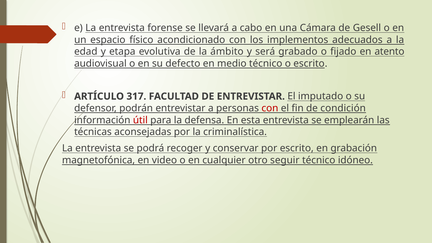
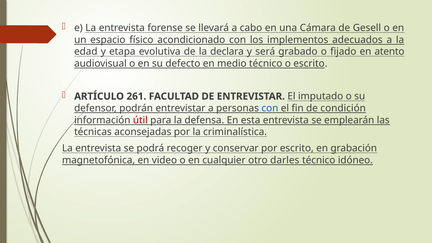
ámbito: ámbito -> declara
317: 317 -> 261
con at (270, 108) colour: red -> blue
seguir: seguir -> darles
